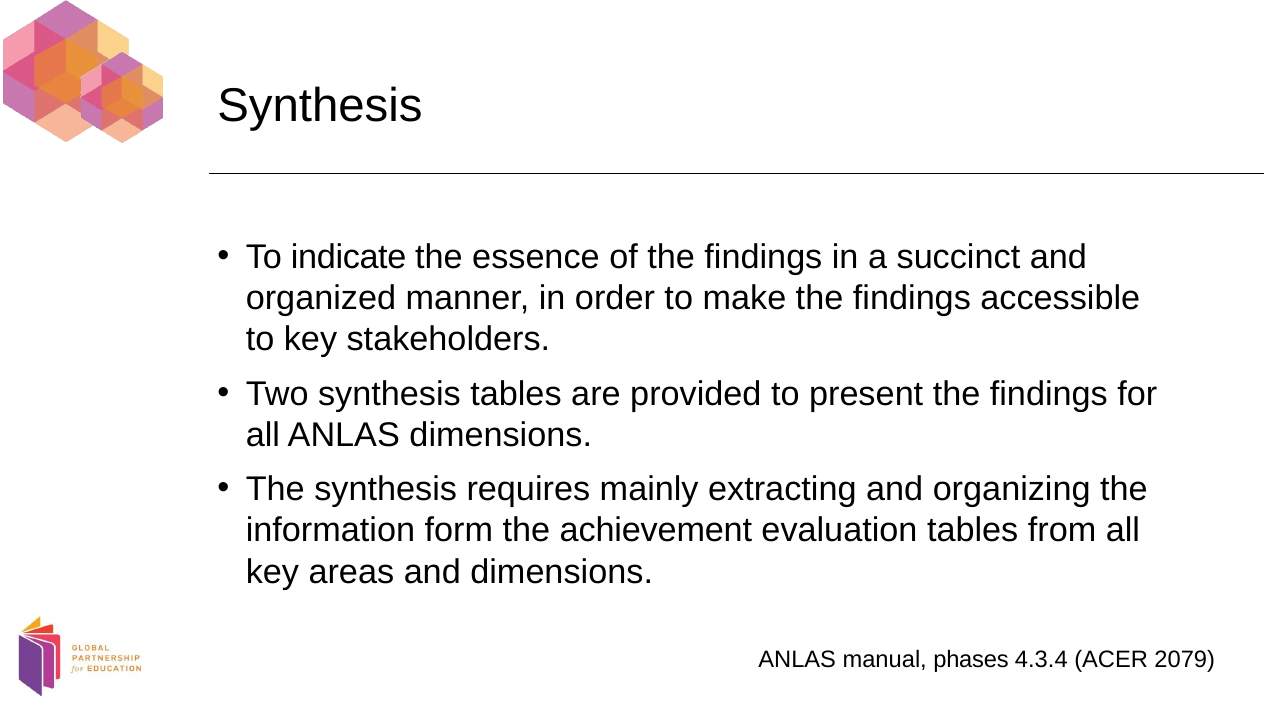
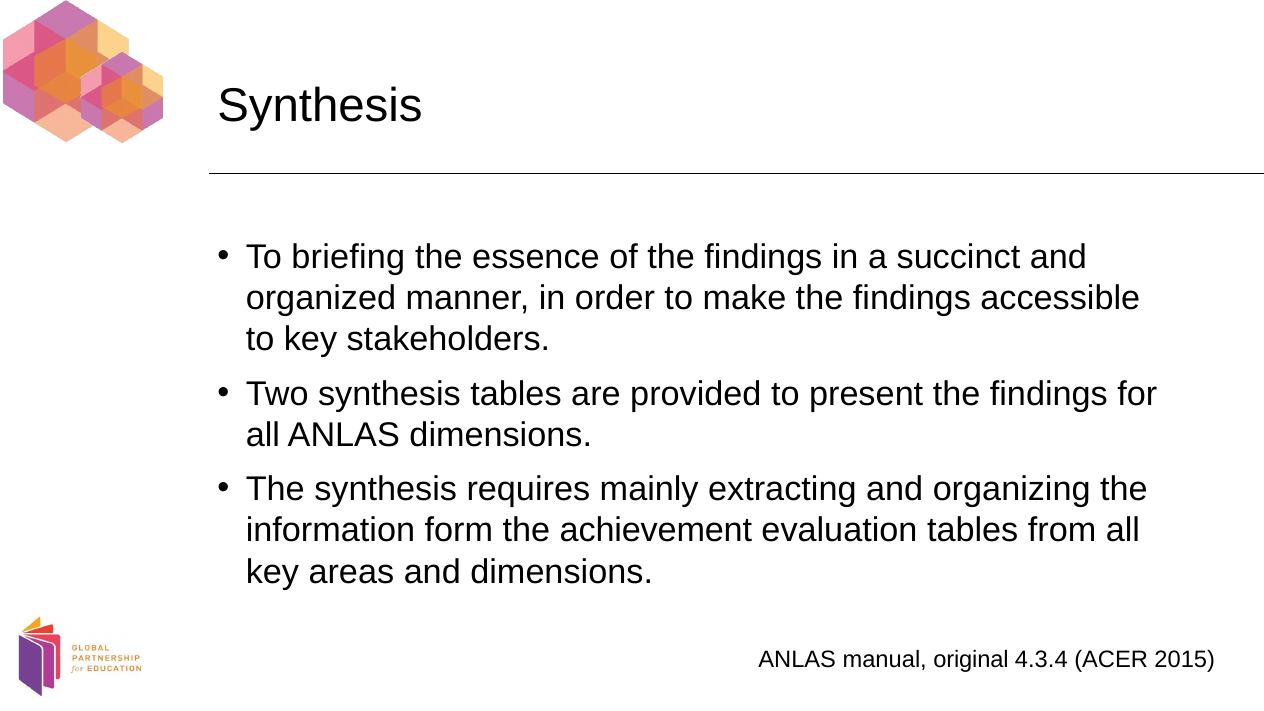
indicate: indicate -> briefing
phases: phases -> original
2079: 2079 -> 2015
